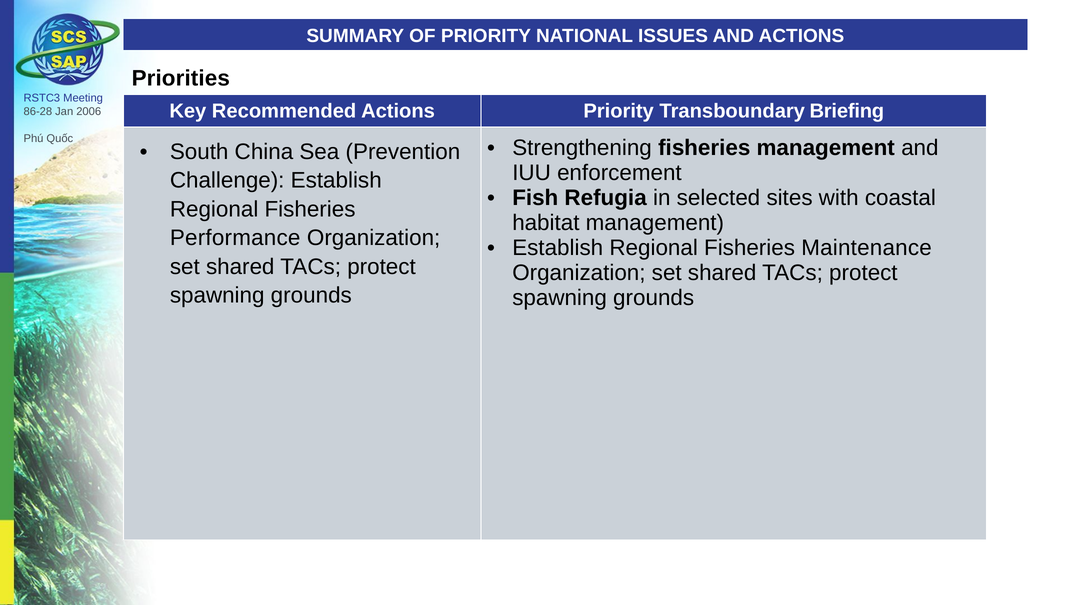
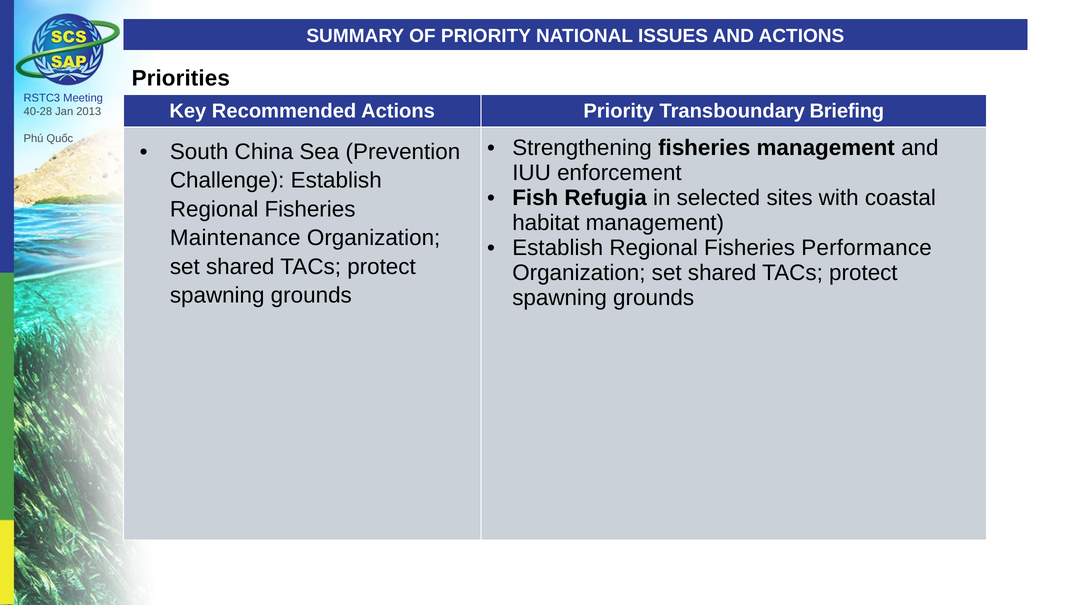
86-28: 86-28 -> 40-28
2006: 2006 -> 2013
Performance: Performance -> Maintenance
Maintenance: Maintenance -> Performance
